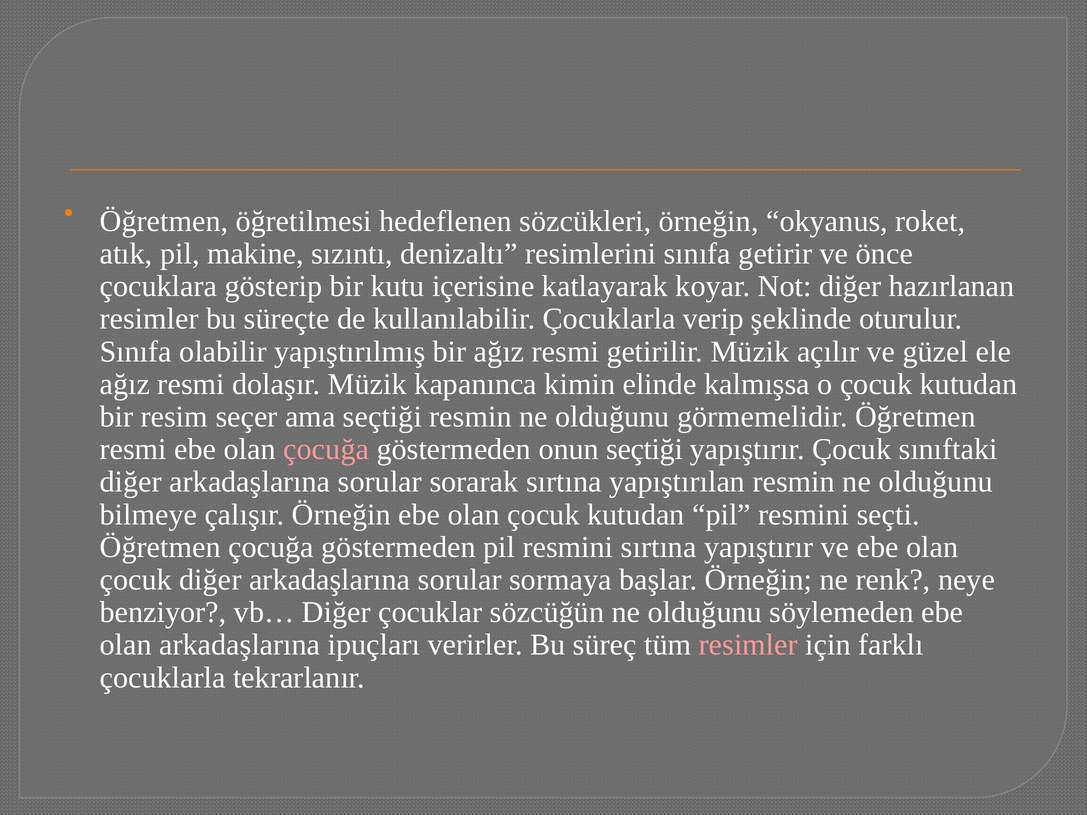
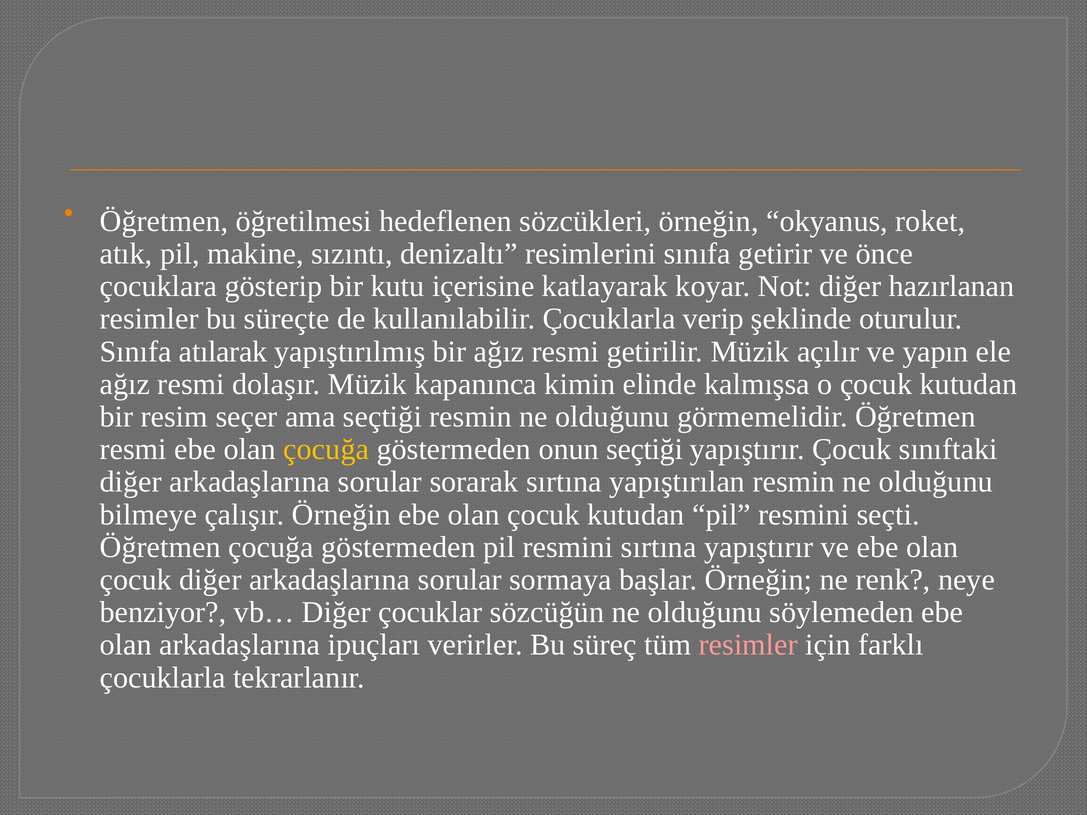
olabilir: olabilir -> atılarak
güzel: güzel -> yapın
çocuğa at (326, 450) colour: pink -> yellow
